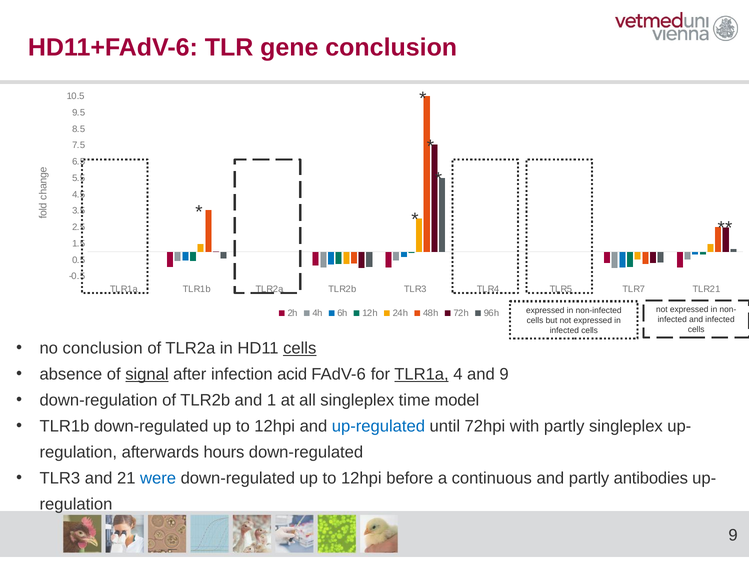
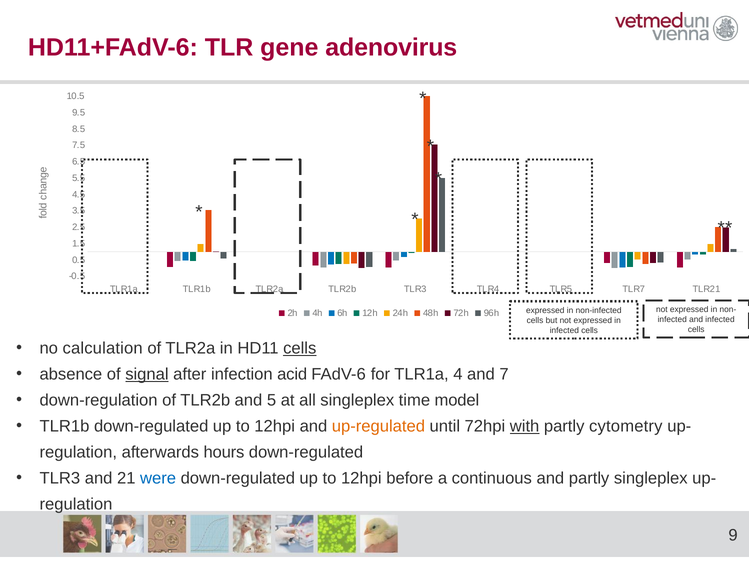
gene conclusion: conclusion -> adenovirus
no conclusion: conclusion -> calculation
TLR1a at (422, 375) underline: present -> none
and 9: 9 -> 7
1: 1 -> 5
up-regulated colour: blue -> orange
with underline: none -> present
partly singleplex: singleplex -> cytometry
partly antibodies: antibodies -> singleplex
